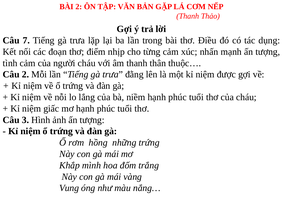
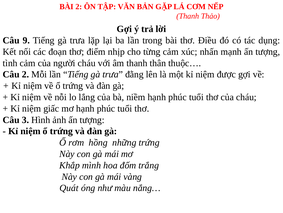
7: 7 -> 9
Vung: Vung -> Quát
